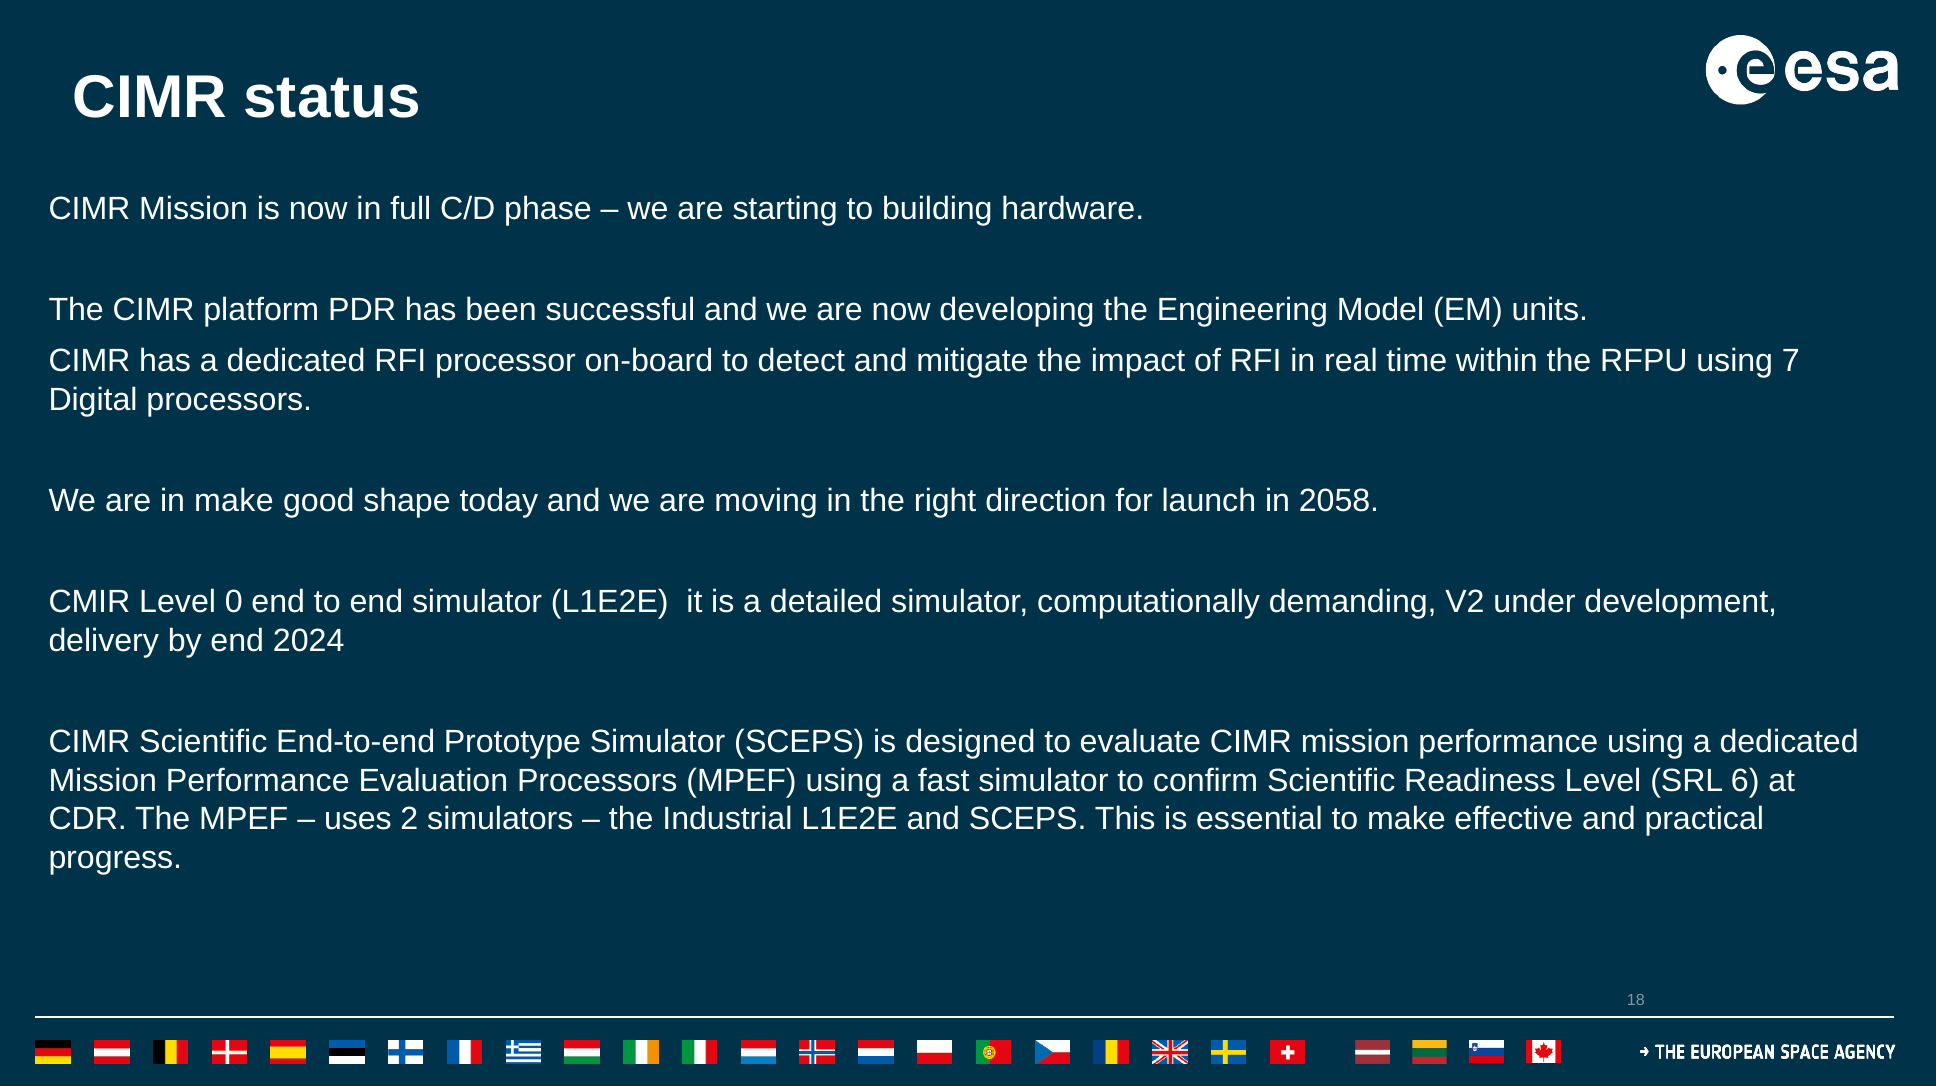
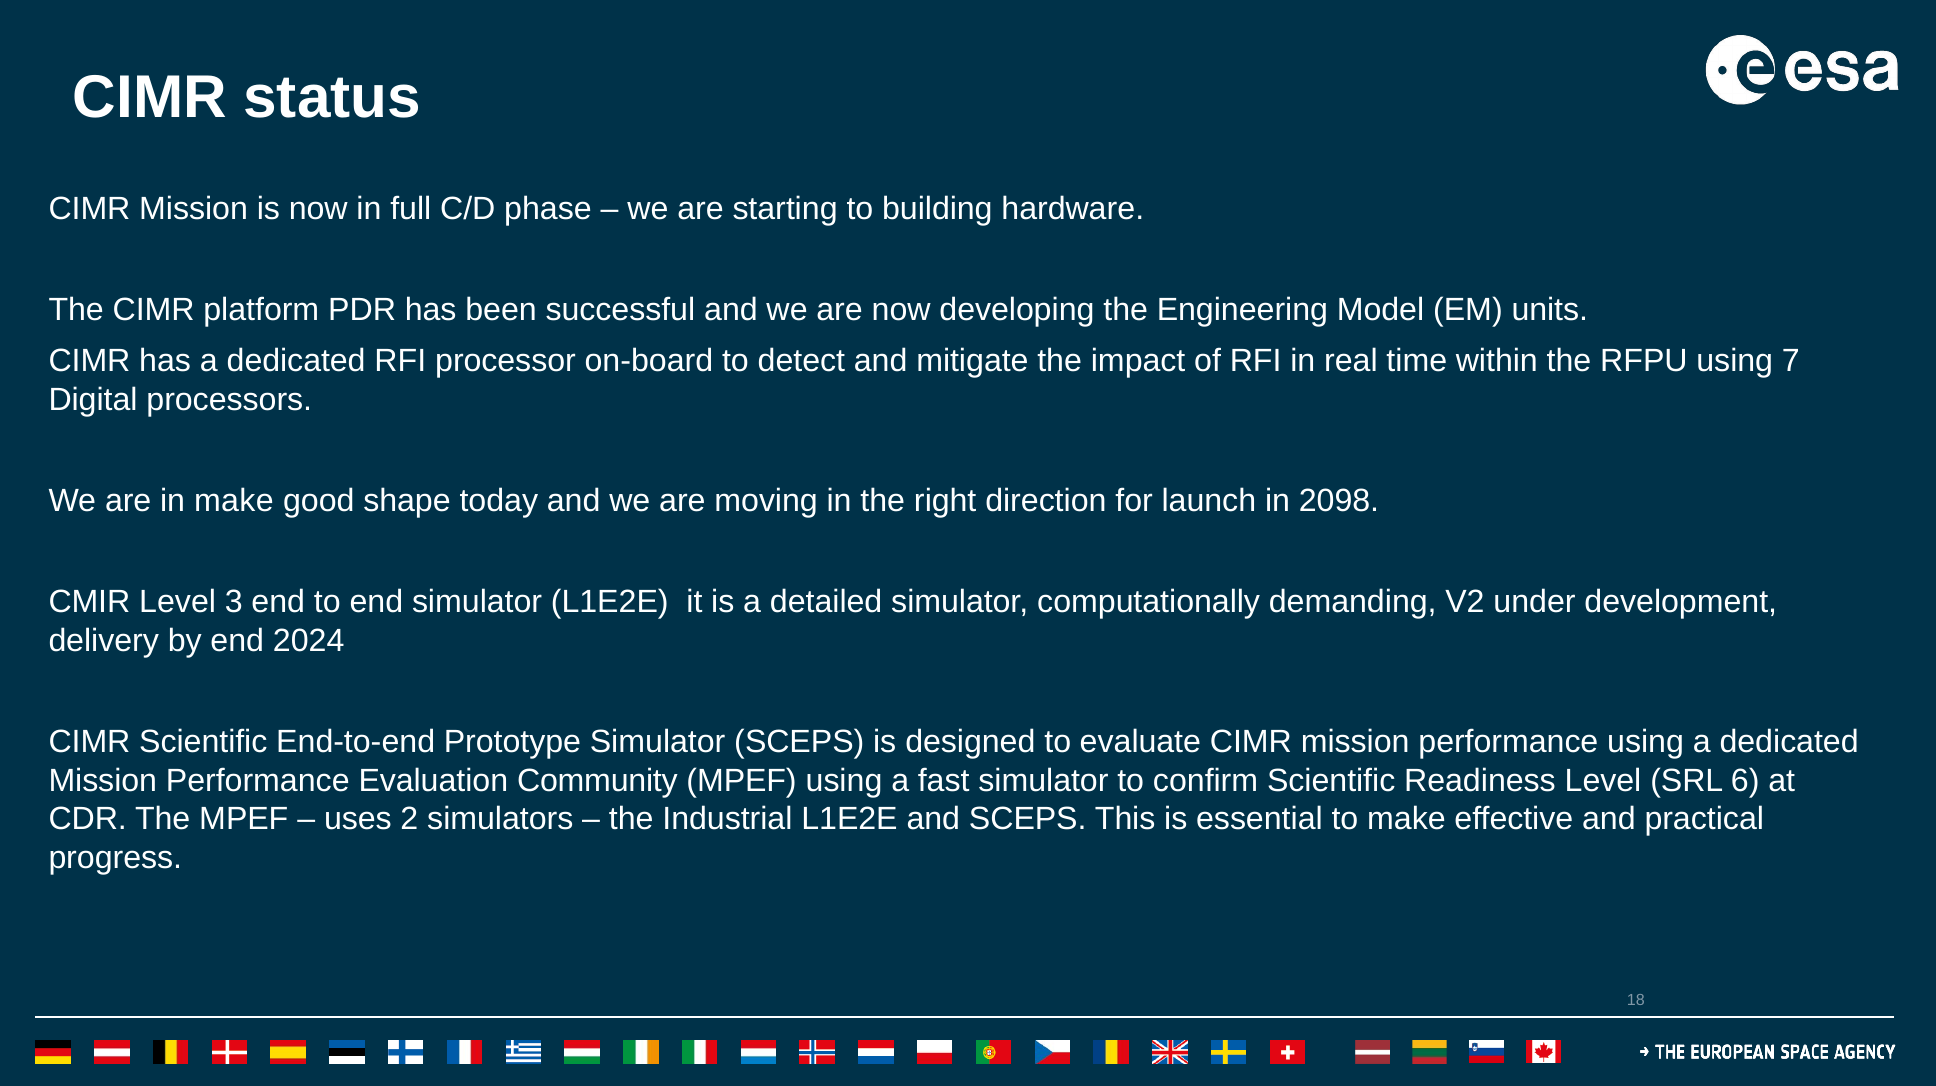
2058: 2058 -> 2098
0: 0 -> 3
Evaluation Processors: Processors -> Community
